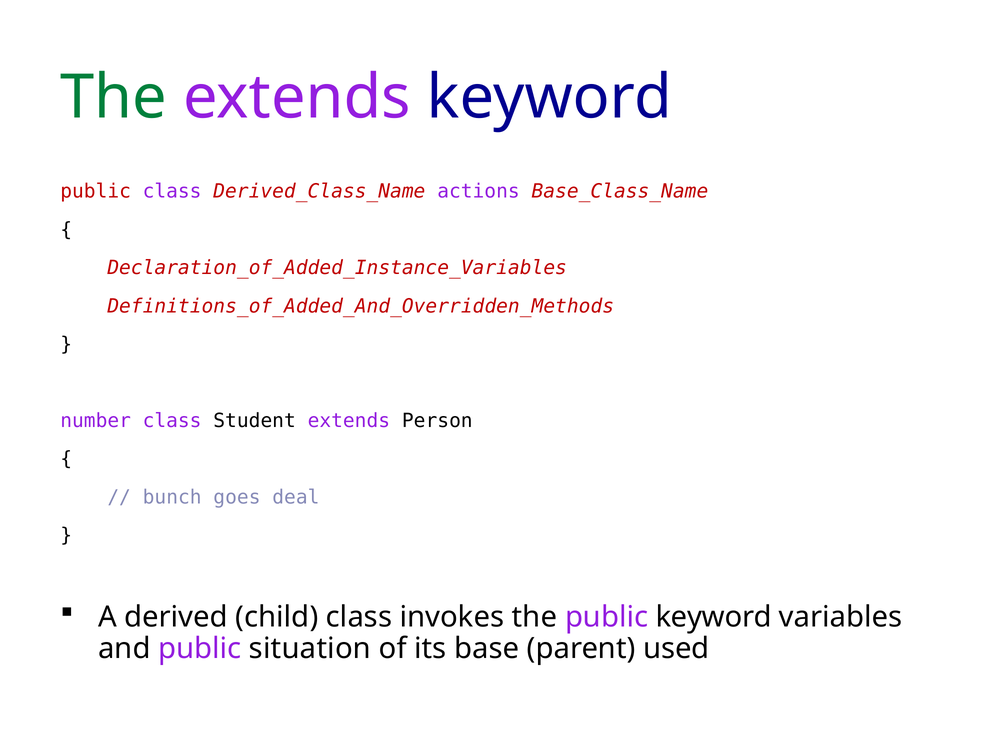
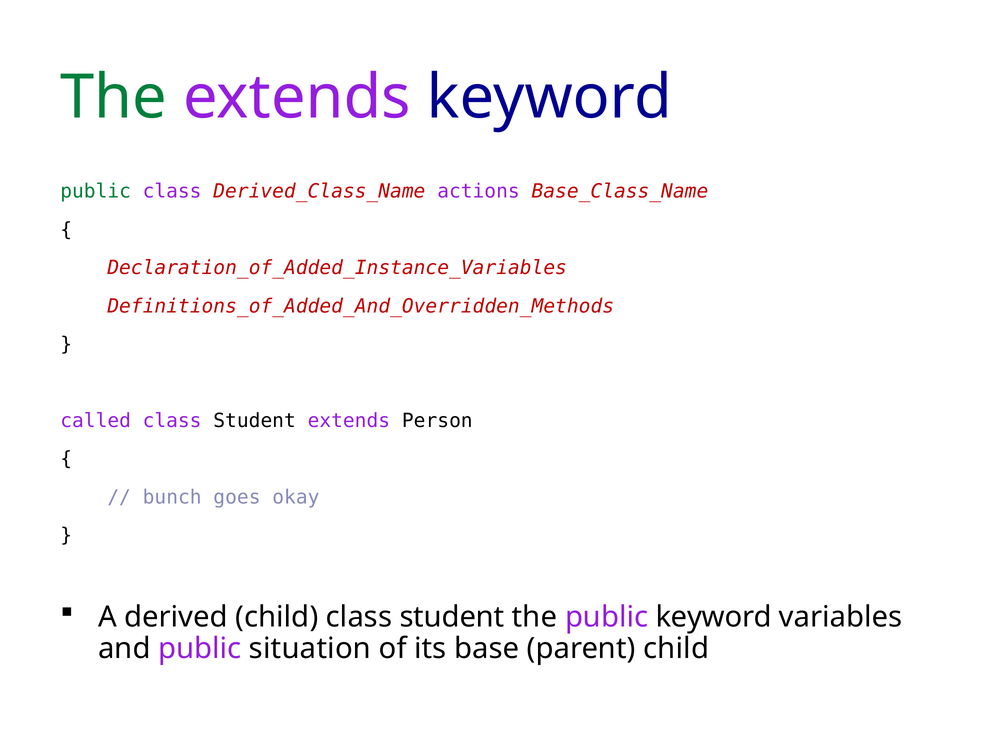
public at (96, 191) colour: red -> green
number: number -> called
deal: deal -> okay
child class invokes: invokes -> student
parent used: used -> child
